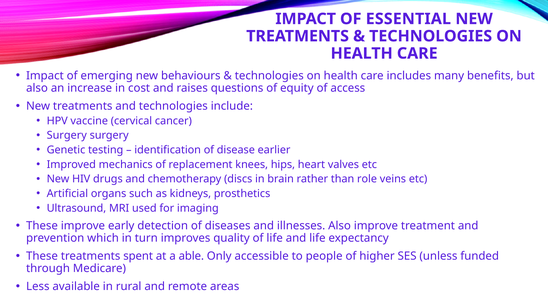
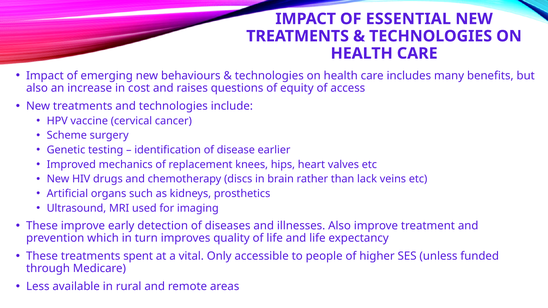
Surgery at (67, 135): Surgery -> Scheme
role: role -> lack
able: able -> vital
